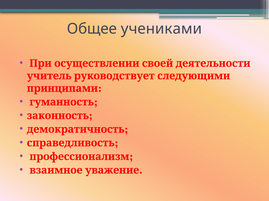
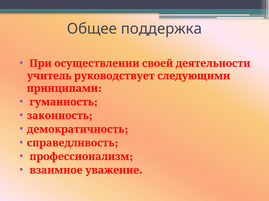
учениками: учениками -> поддержка
